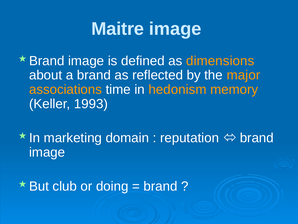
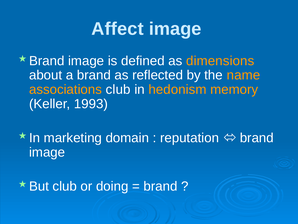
Maitre: Maitre -> Affect
major: major -> name
associations time: time -> club
